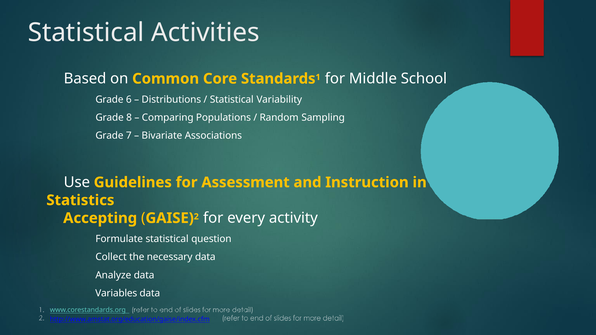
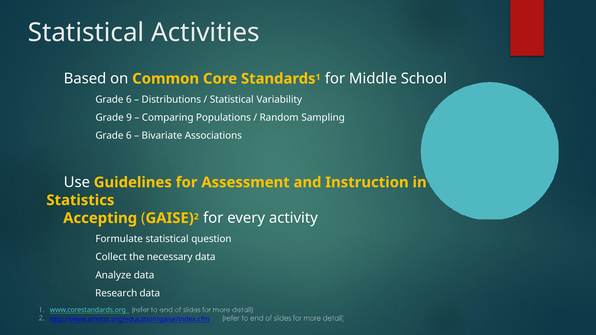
8: 8 -> 9
7 at (129, 136): 7 -> 6
Variables: Variables -> Research
